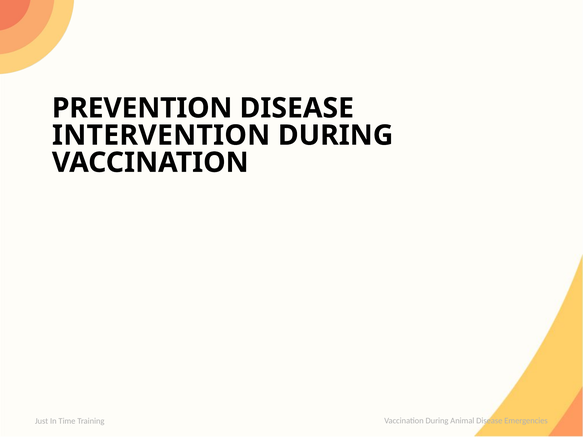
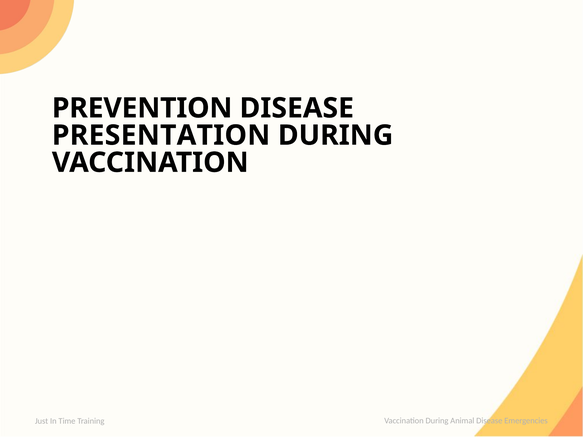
INTERVENTION: INTERVENTION -> PRESENTATION
